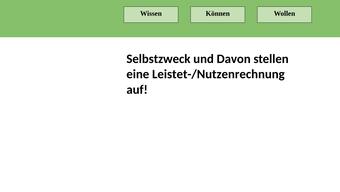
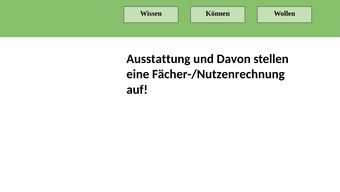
Selbstzweck: Selbstzweck -> Ausstattung
Leistet-/Nutzenrechnung: Leistet-/Nutzenrechnung -> Fächer-/Nutzenrechnung
